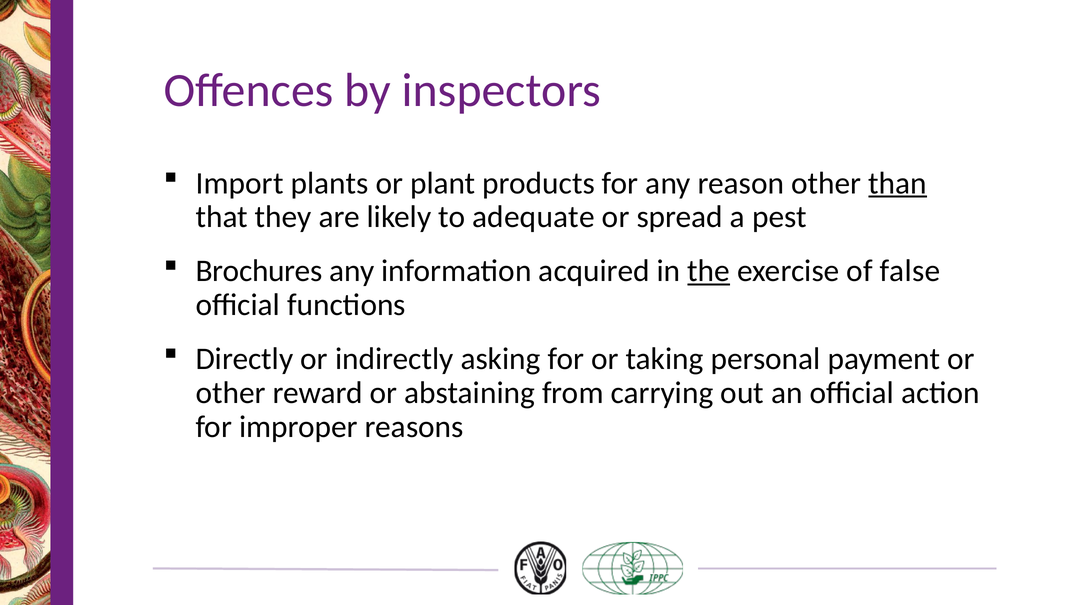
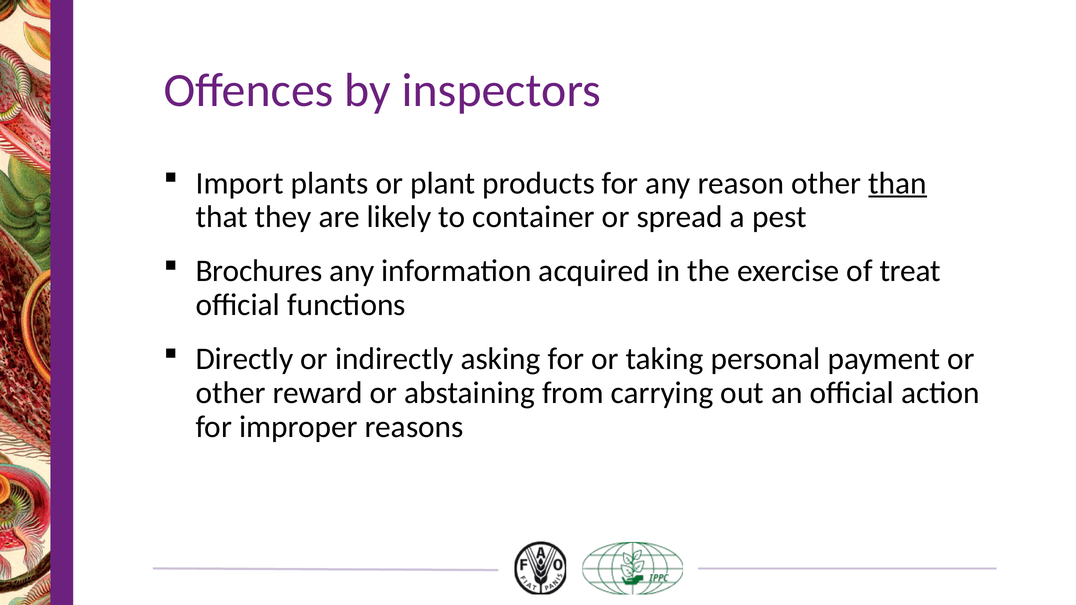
adequate: adequate -> container
the underline: present -> none
false: false -> treat
